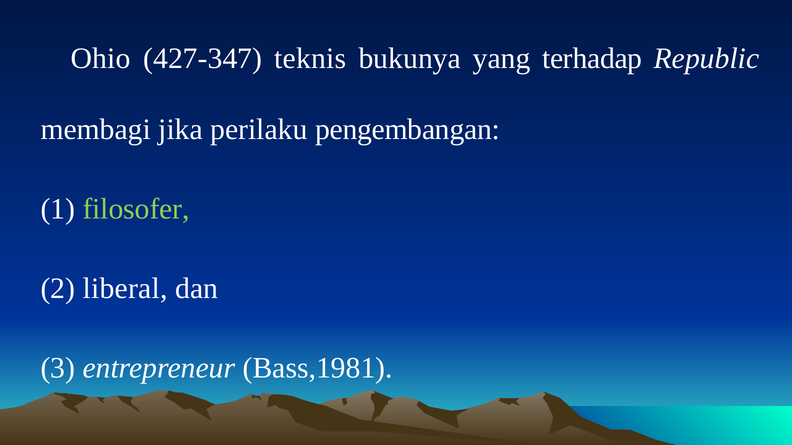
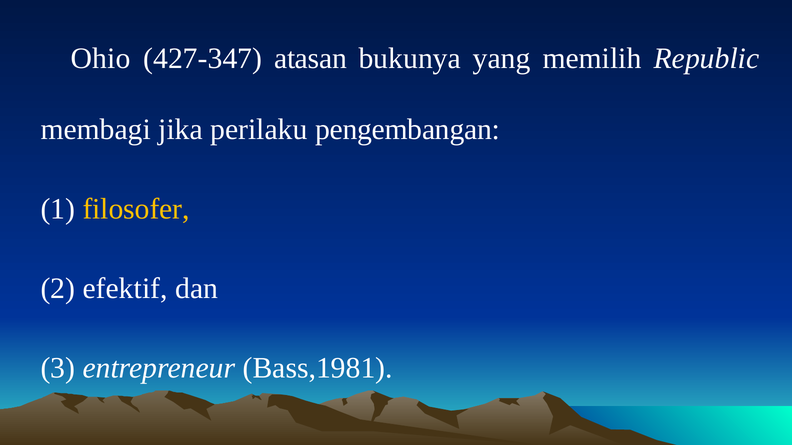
teknis: teknis -> atasan
terhadap: terhadap -> memilih
filosofer colour: light green -> yellow
liberal: liberal -> efektif
